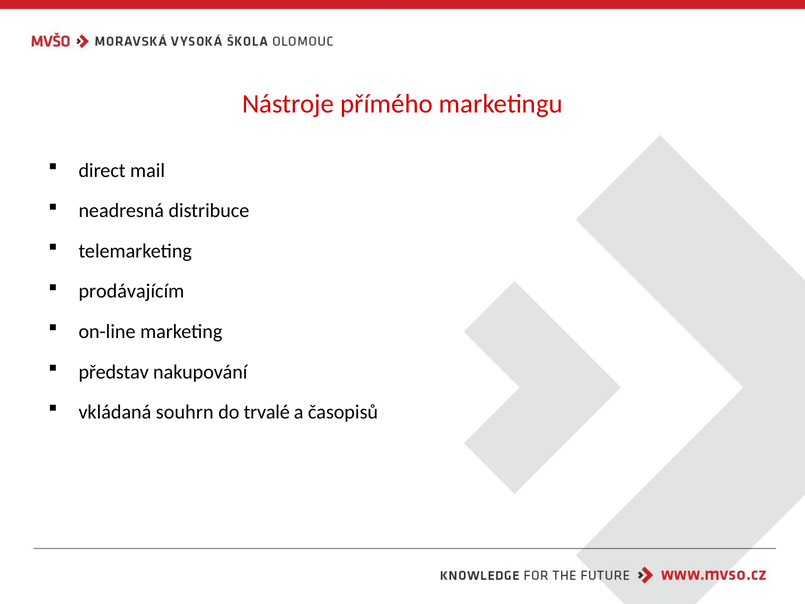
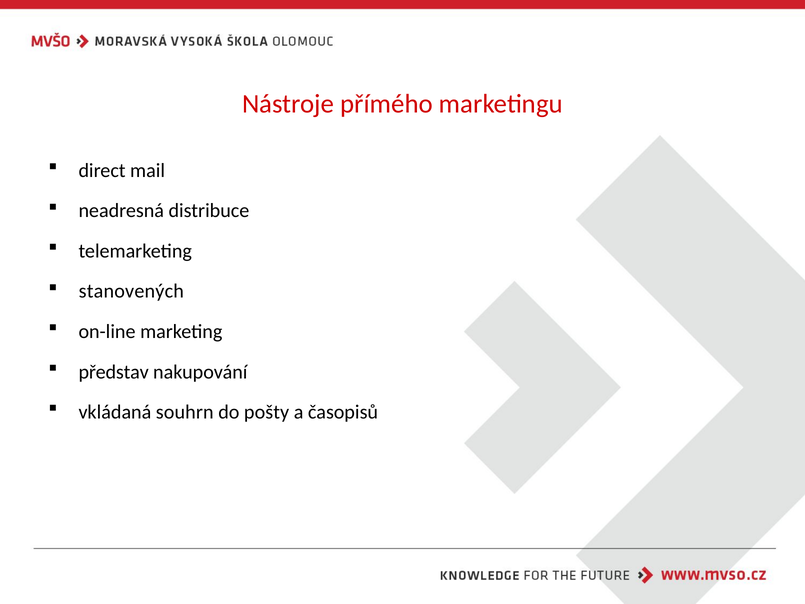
prodávajícím: prodávajícím -> stanovených
trvalé: trvalé -> pošty
